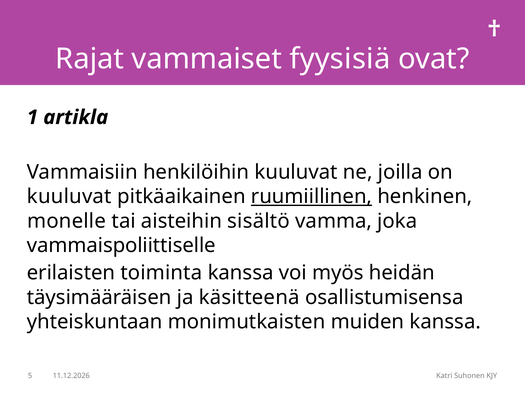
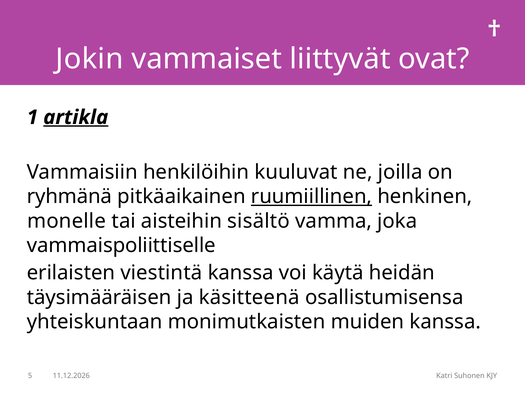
Rajat: Rajat -> Jokin
fyysisiä: fyysisiä -> liittyvät
artikla underline: none -> present
kuuluvat at (69, 197): kuuluvat -> ryhmänä
toiminta: toiminta -> viestintä
myös: myös -> käytä
